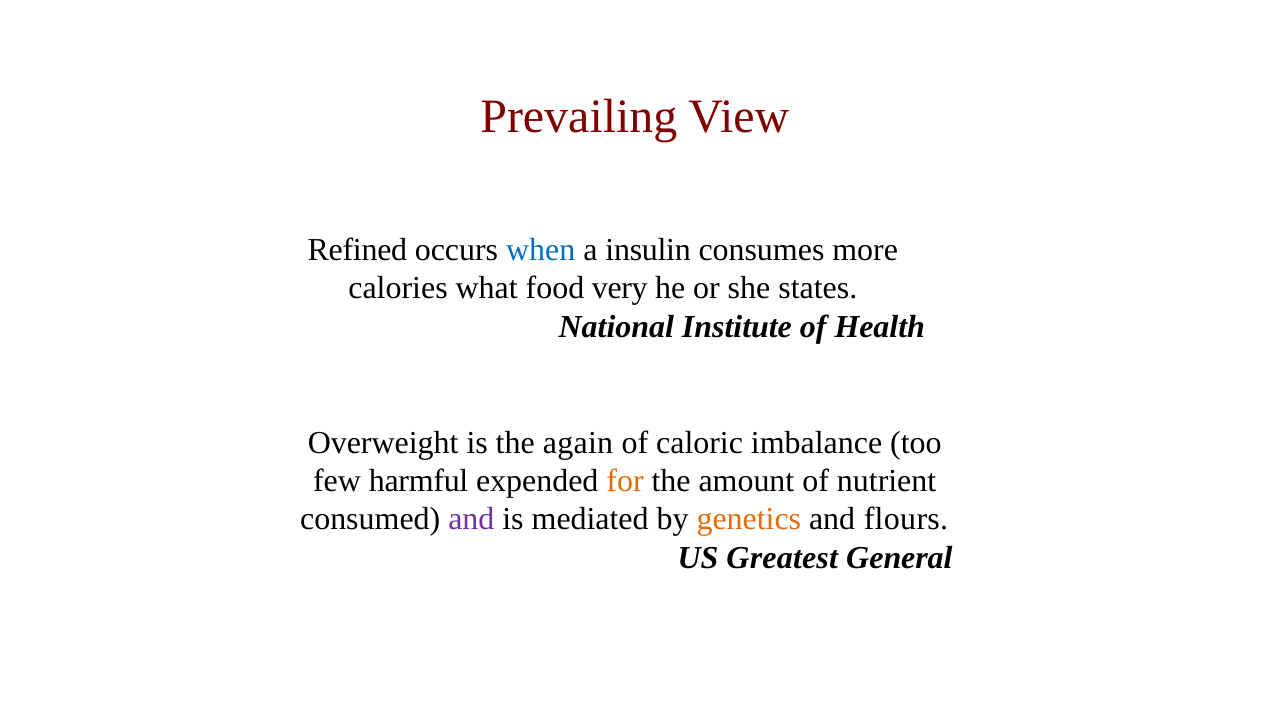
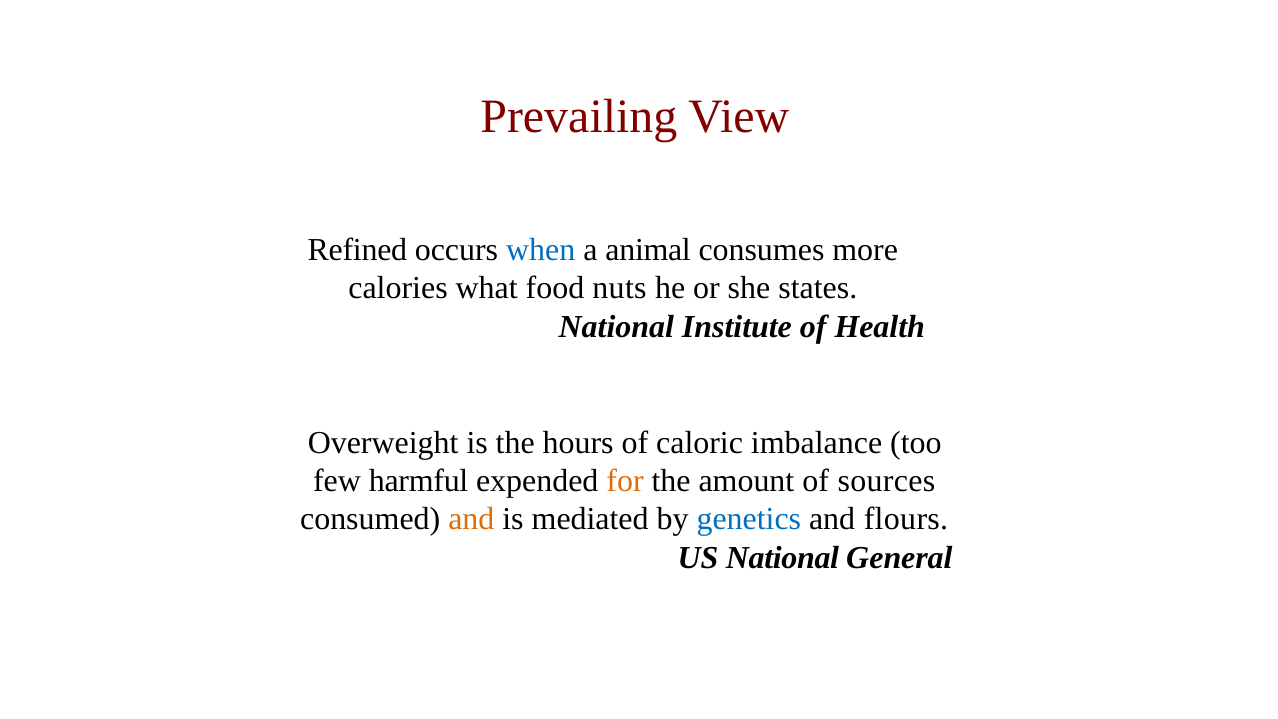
insulin: insulin -> animal
very: very -> nuts
again: again -> hours
nutrient: nutrient -> sources
and at (471, 519) colour: purple -> orange
genetics colour: orange -> blue
US Greatest: Greatest -> National
